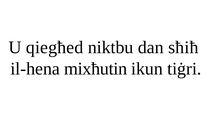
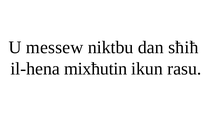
qiegħed: qiegħed -> messew
tiġri: tiġri -> rasu
